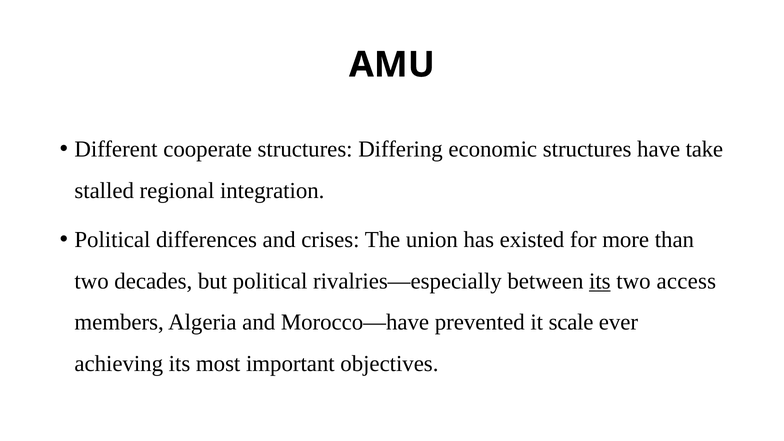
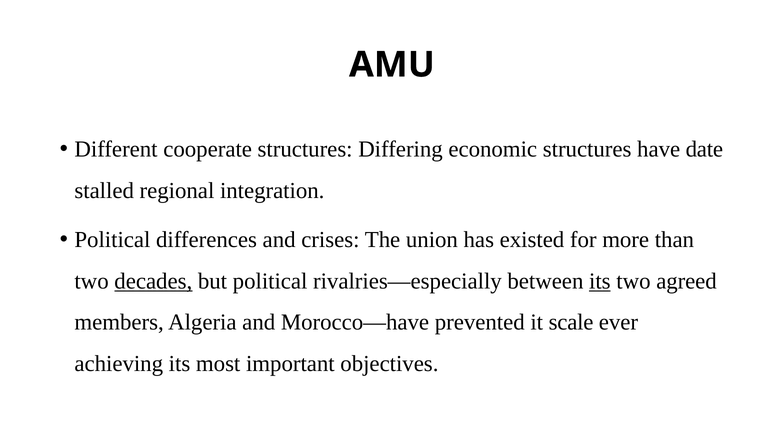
take: take -> date
decades underline: none -> present
access: access -> agreed
